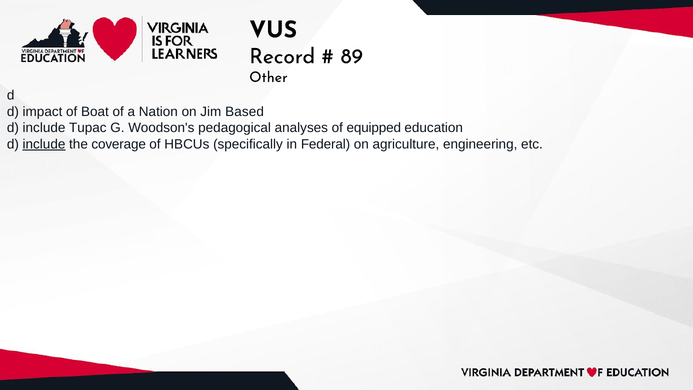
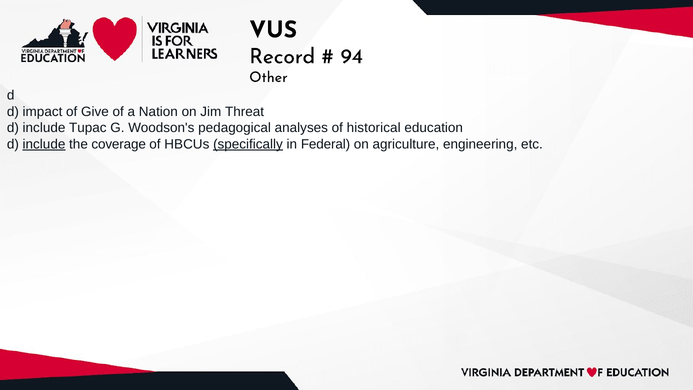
89: 89 -> 94
Boat: Boat -> Give
Based: Based -> Threat
equipped: equipped -> historical
specifically underline: none -> present
